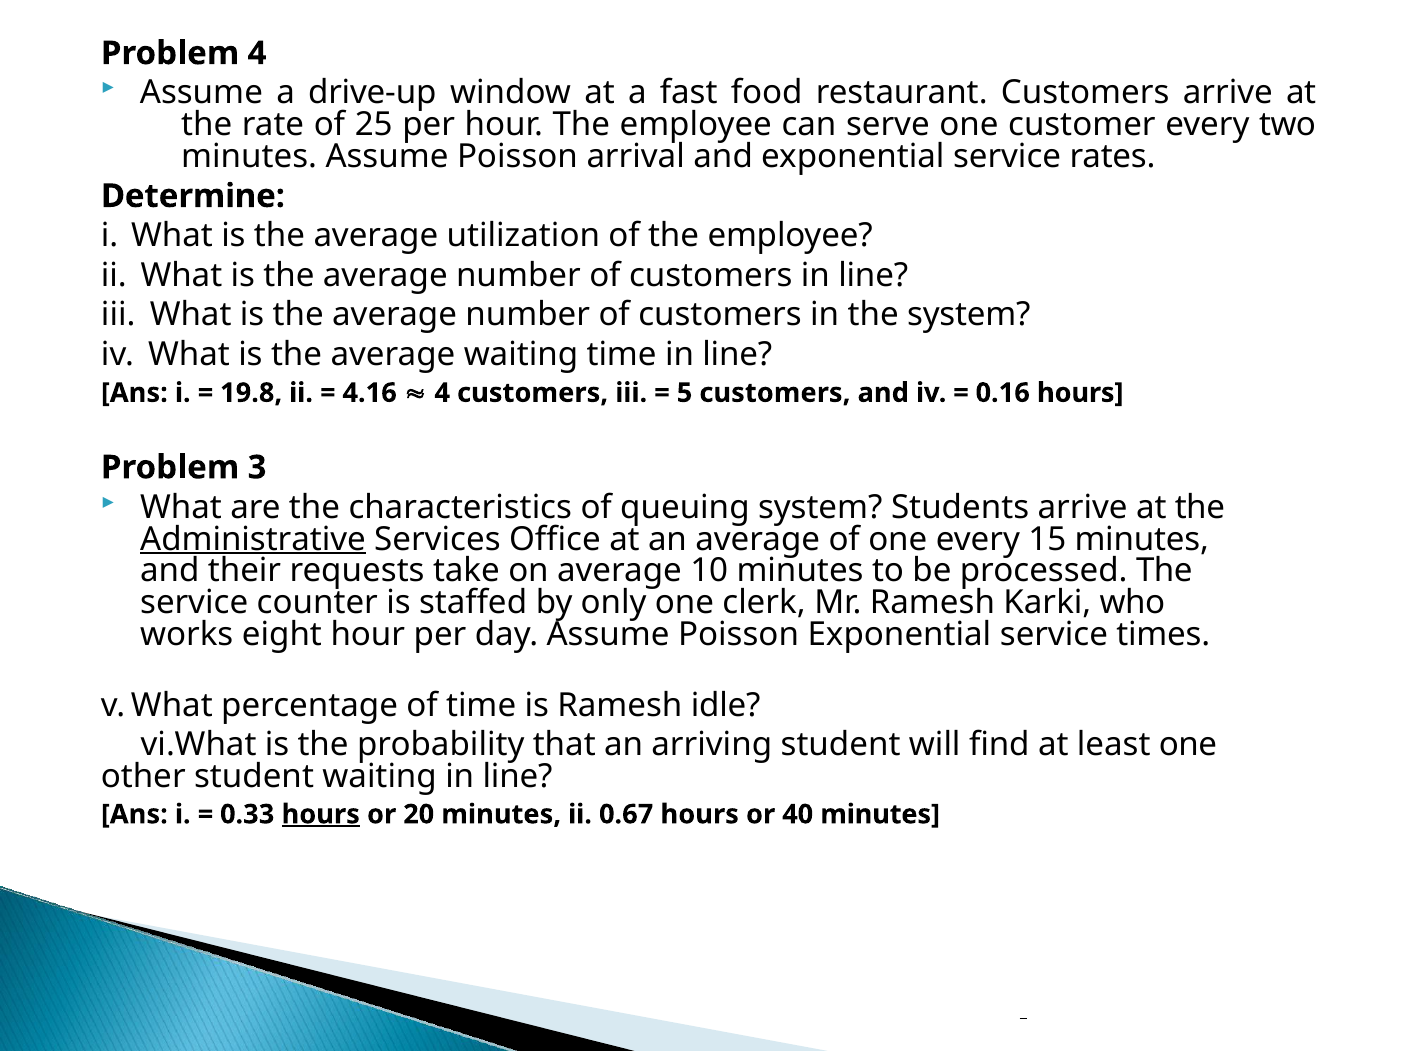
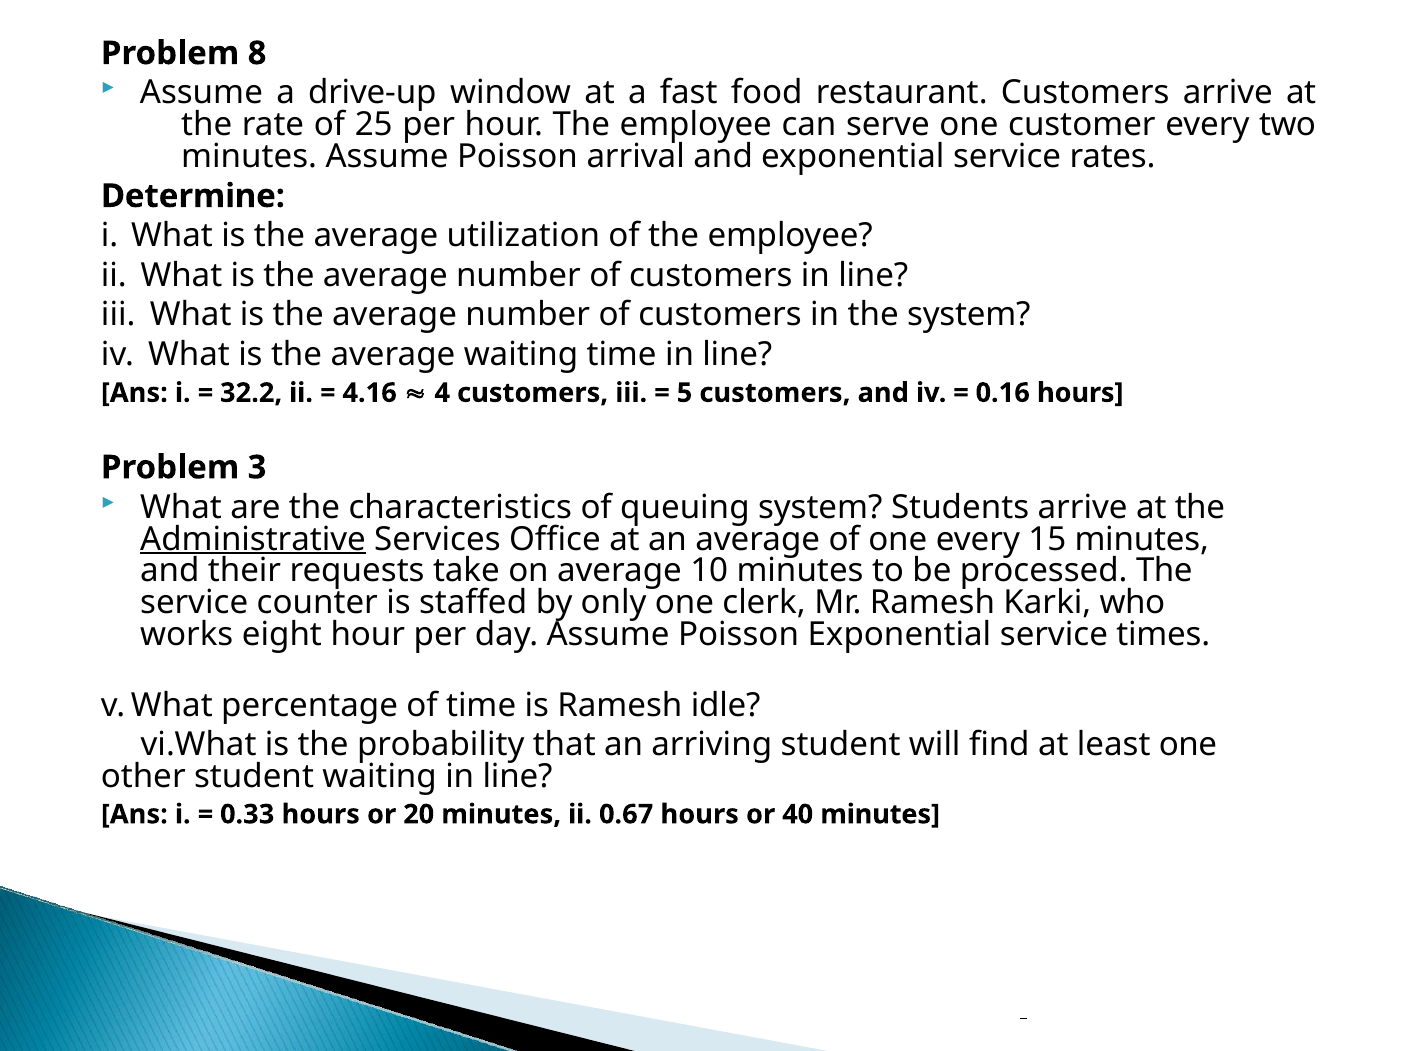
Problem 4: 4 -> 8
19.8: 19.8 -> 32.2
hours at (321, 815) underline: present -> none
